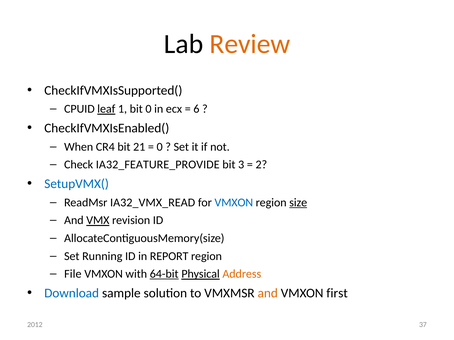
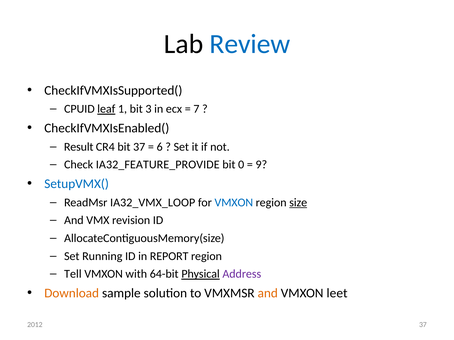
Review colour: orange -> blue
bit 0: 0 -> 3
6: 6 -> 7
When: When -> Result
bit 21: 21 -> 37
0 at (160, 147): 0 -> 6
3: 3 -> 0
2: 2 -> 9
IA32_VMX_READ: IA32_VMX_READ -> IA32_VMX_LOOP
VMX underline: present -> none
File: File -> Tell
64-bit underline: present -> none
Address colour: orange -> purple
Download colour: blue -> orange
first: first -> leet
